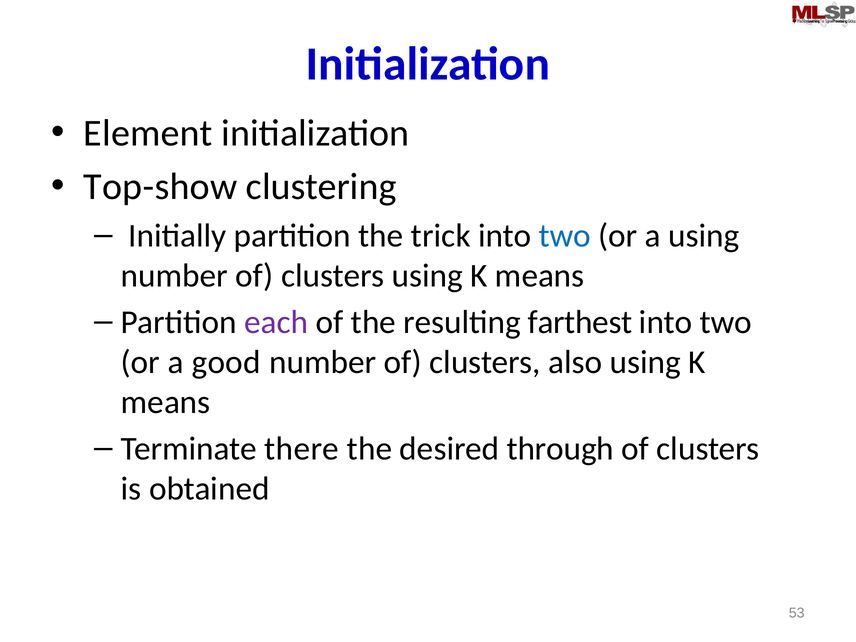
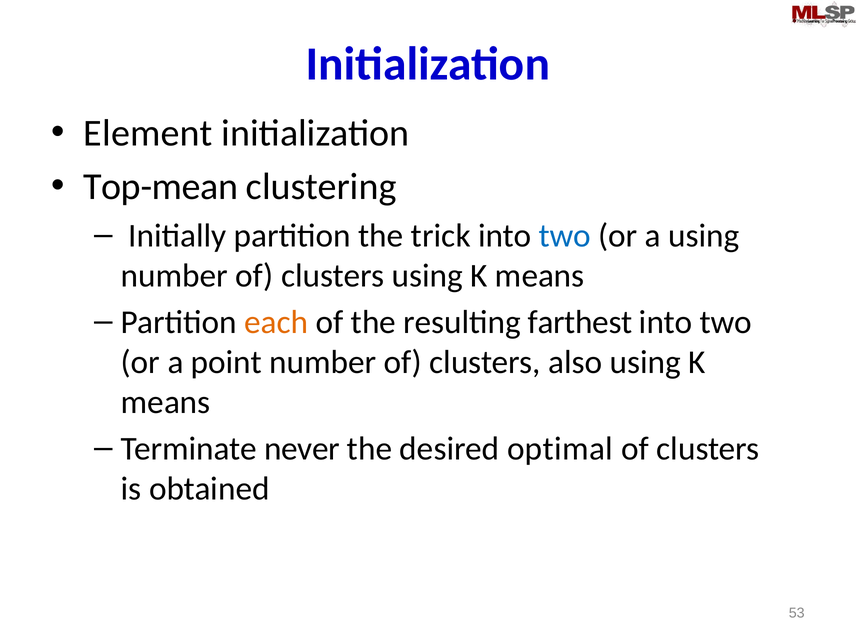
Top-show: Top-show -> Top-mean
each colour: purple -> orange
good: good -> point
there: there -> never
through: through -> optimal
